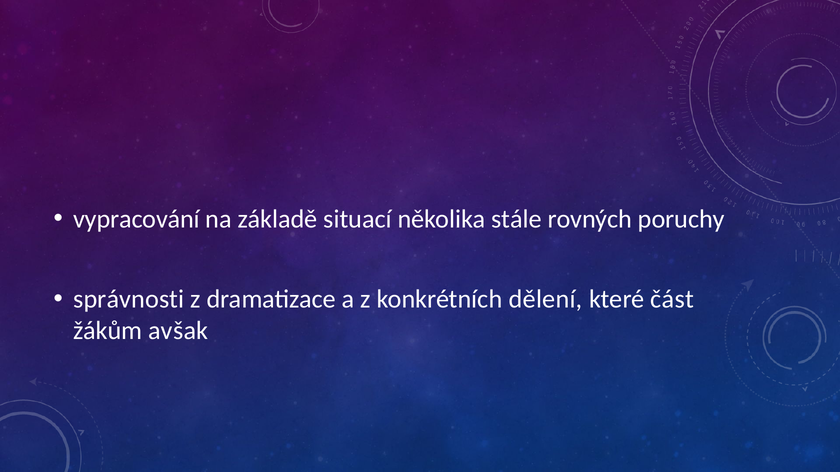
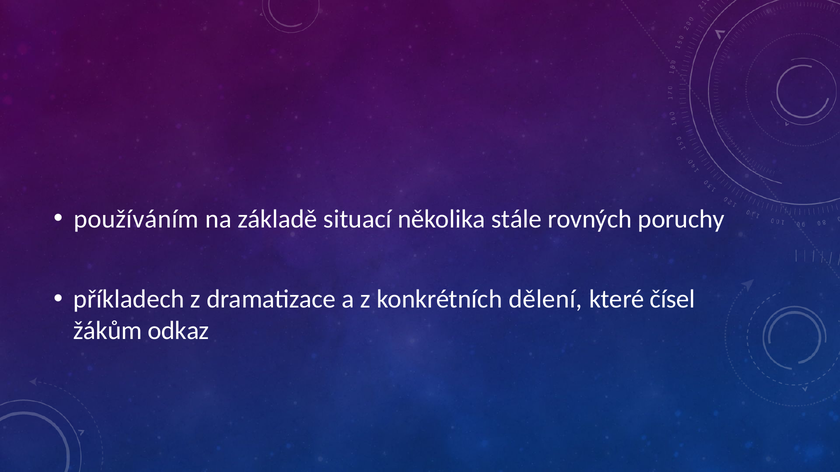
vypracování: vypracování -> používáním
správnosti: správnosti -> příkladech
část: část -> čísel
avšak: avšak -> odkaz
